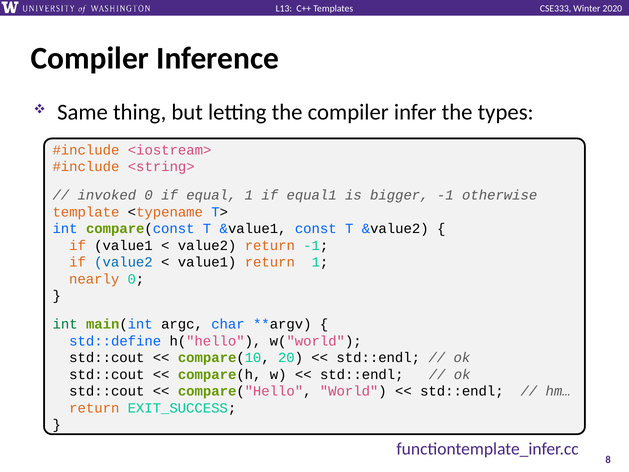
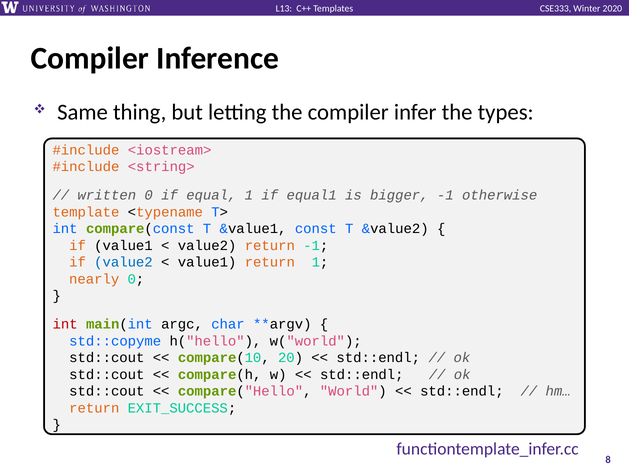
invoked: invoked -> written
int at (65, 324) colour: green -> red
std::define: std::define -> std::copyme
